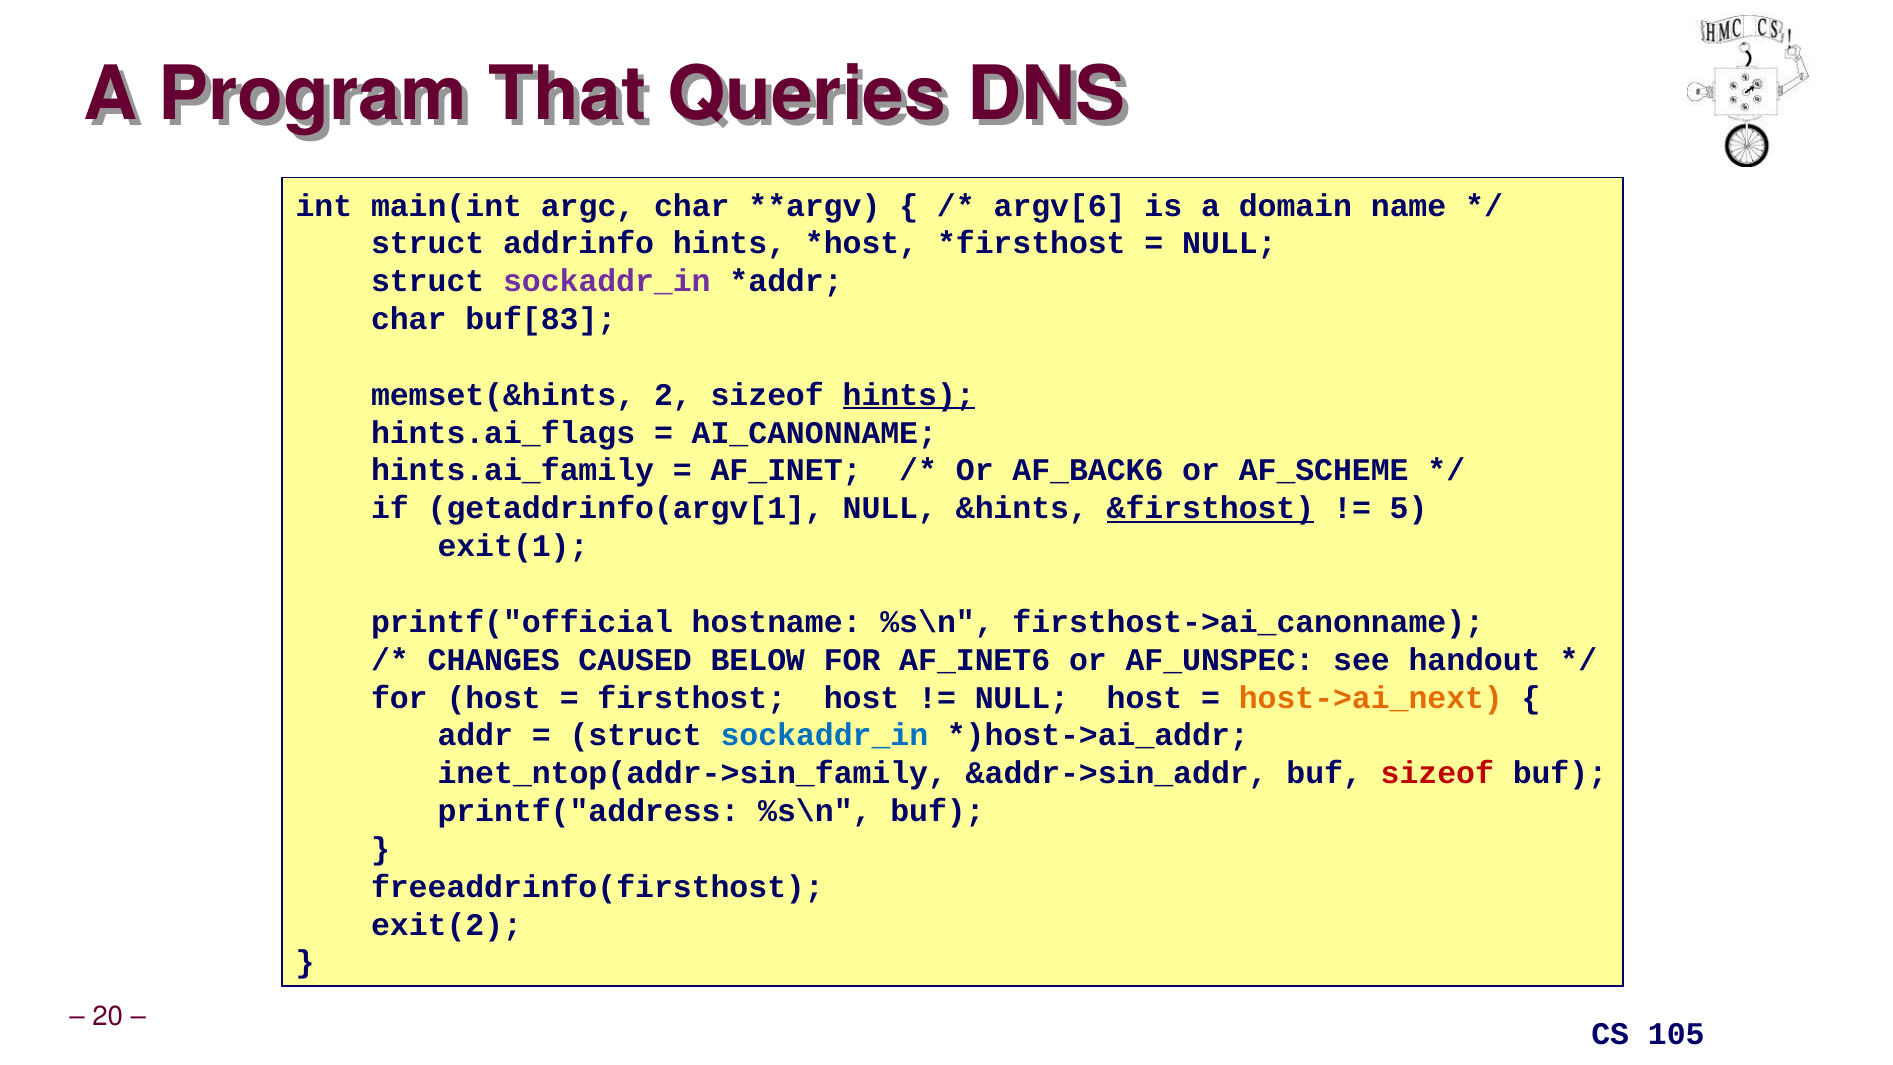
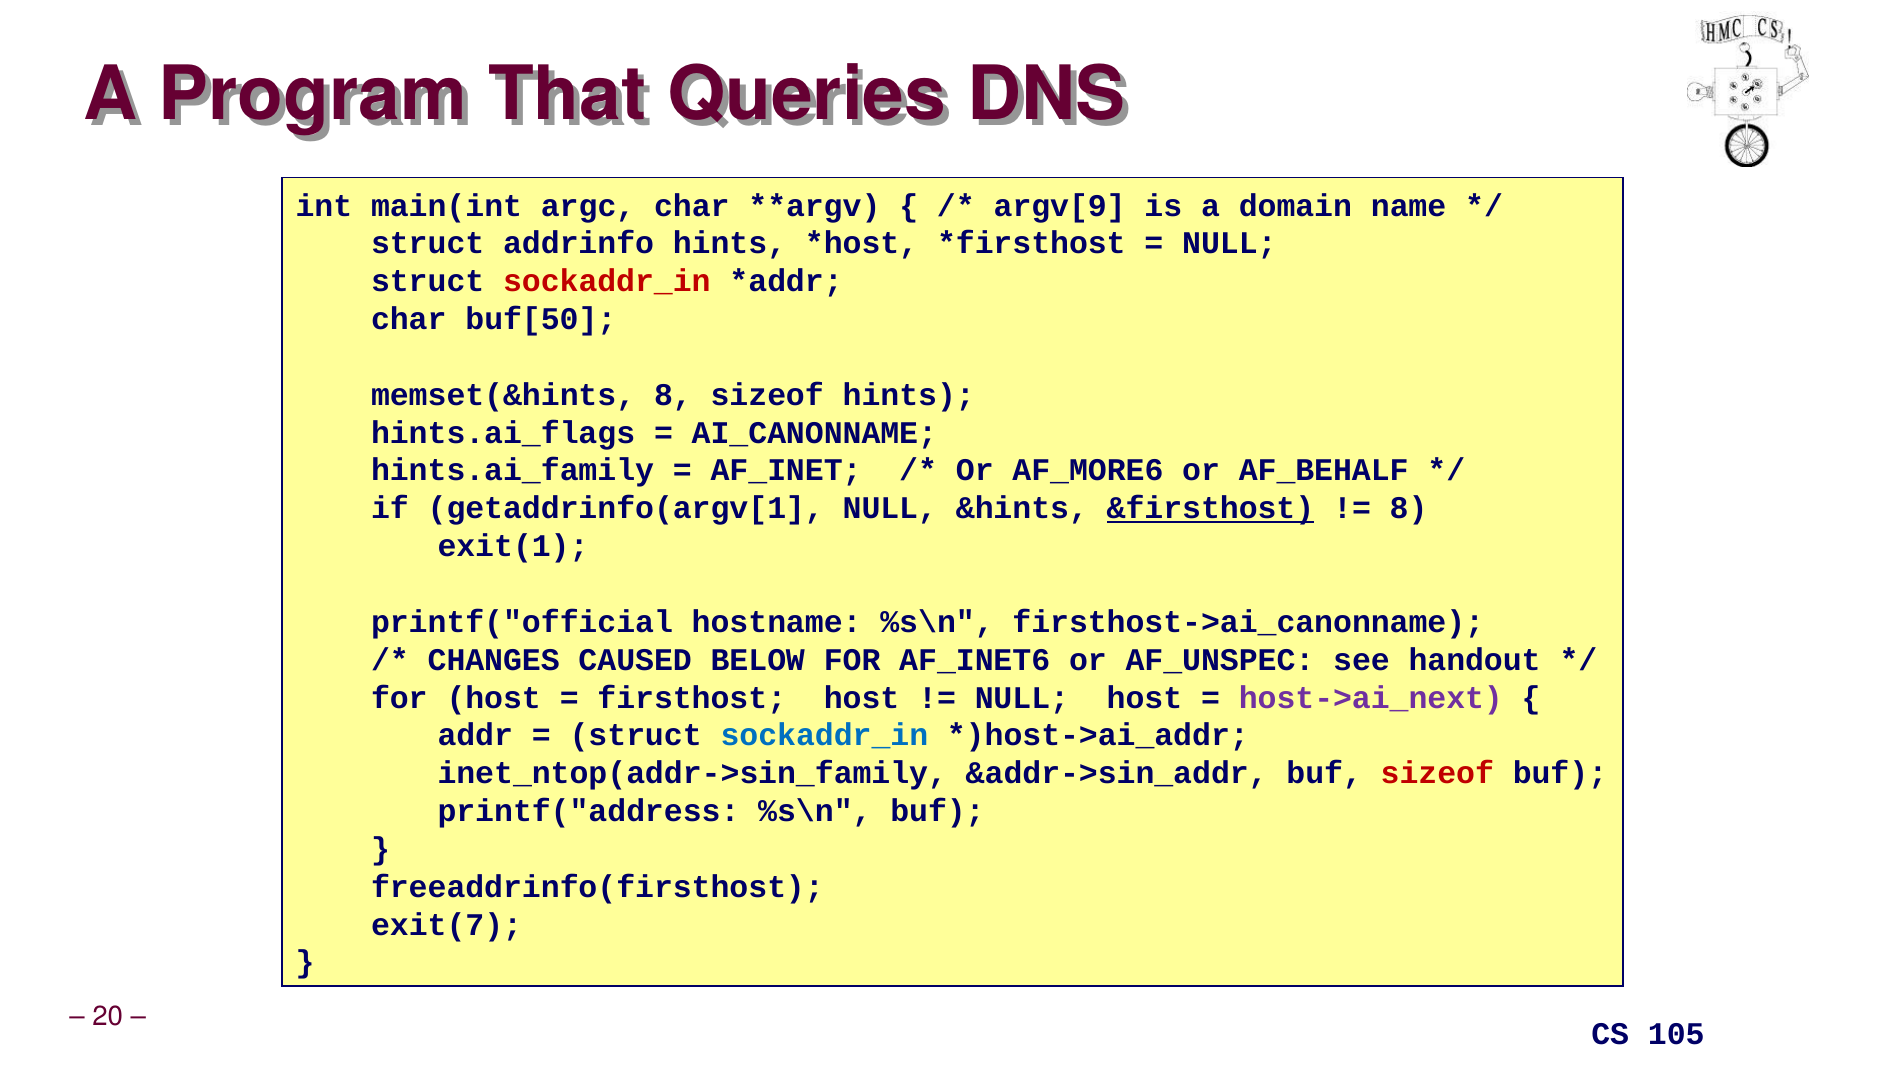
argv[6: argv[6 -> argv[9
sockaddr_in at (607, 281) colour: purple -> red
buf[83: buf[83 -> buf[50
memset(&hints 2: 2 -> 8
hints at (909, 395) underline: present -> none
AF_BACK6: AF_BACK6 -> AF_MORE6
AF_SCHEME: AF_SCHEME -> AF_BEHALF
5 at (1409, 508): 5 -> 8
host->ai_next colour: orange -> purple
exit(2: exit(2 -> exit(7
